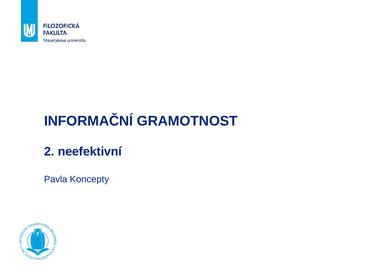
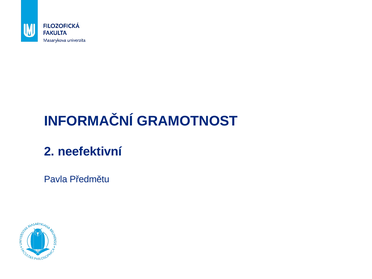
Koncepty: Koncepty -> Předmětu
